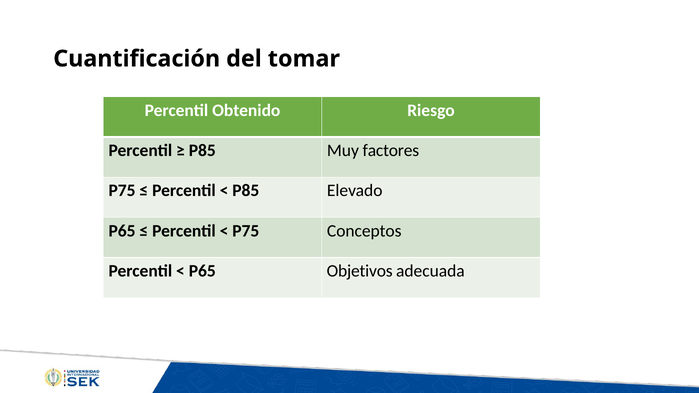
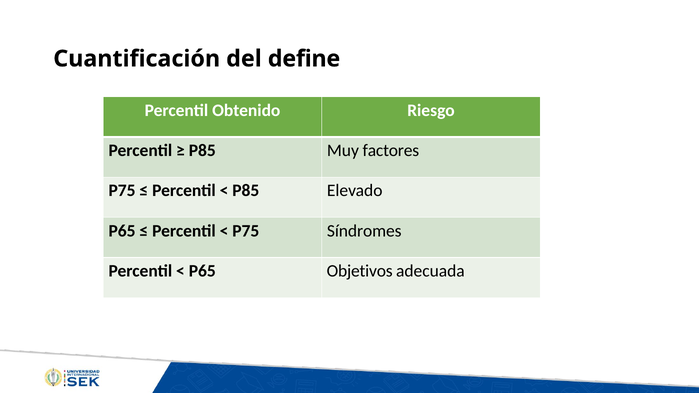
tomar: tomar -> define
Conceptos: Conceptos -> Síndromes
